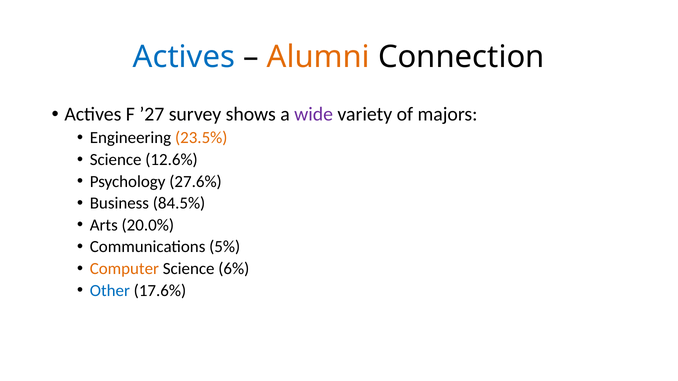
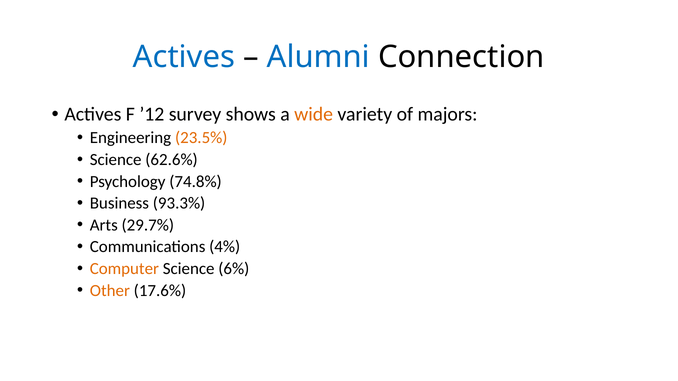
Alumni colour: orange -> blue
’27: ’27 -> ’12
wide colour: purple -> orange
12.6%: 12.6% -> 62.6%
27.6%: 27.6% -> 74.8%
84.5%: 84.5% -> 93.3%
20.0%: 20.0% -> 29.7%
5%: 5% -> 4%
Other colour: blue -> orange
